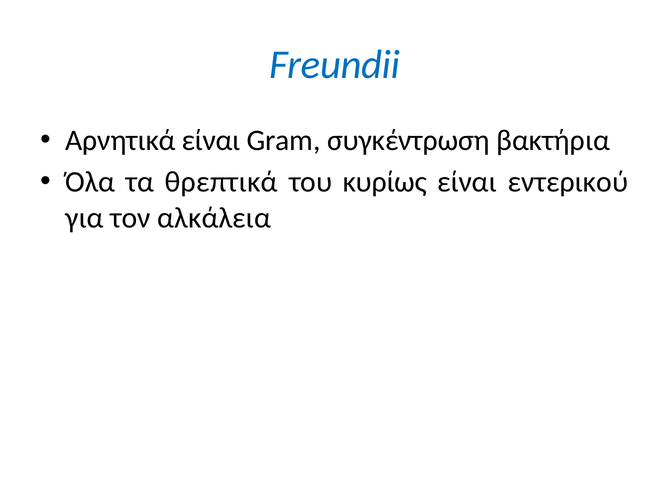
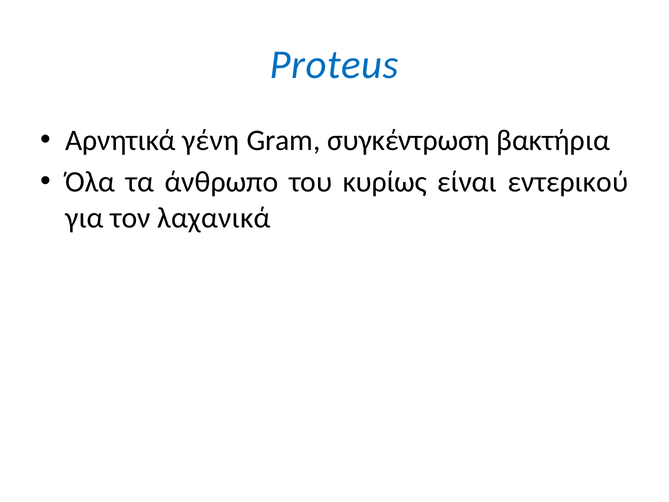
Freundii: Freundii -> Proteus
Αρνητικά είναι: είναι -> γένη
θρεπτικά: θρεπτικά -> άνθρωπο
αλκάλεια: αλκάλεια -> λαχανικά
